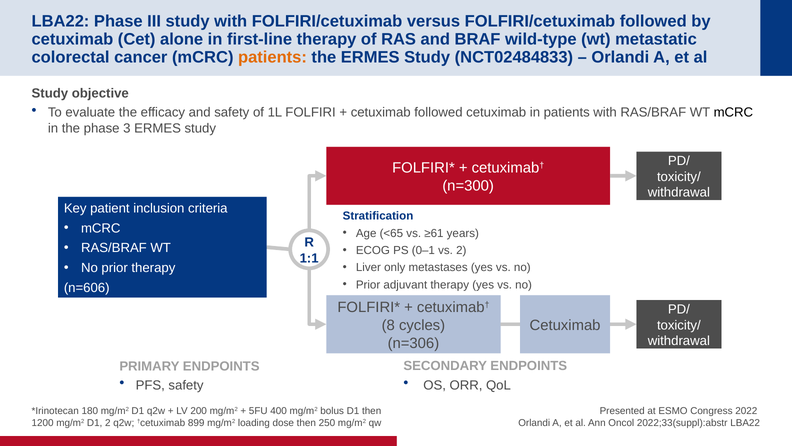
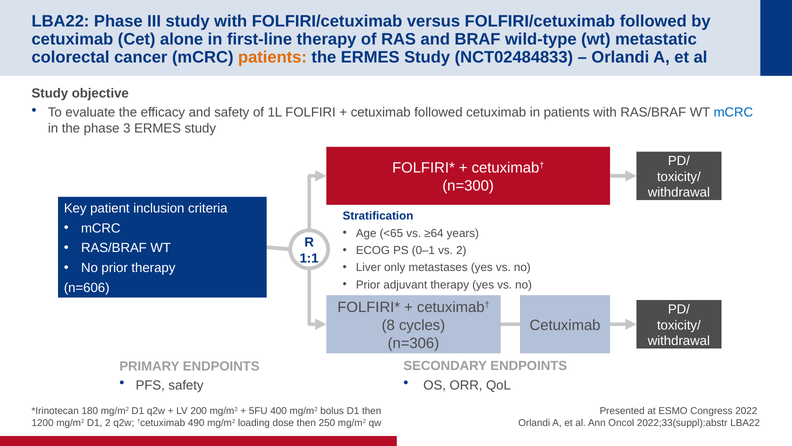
mCRC at (733, 112) colour: black -> blue
≥61: ≥61 -> ≥64
899: 899 -> 490
